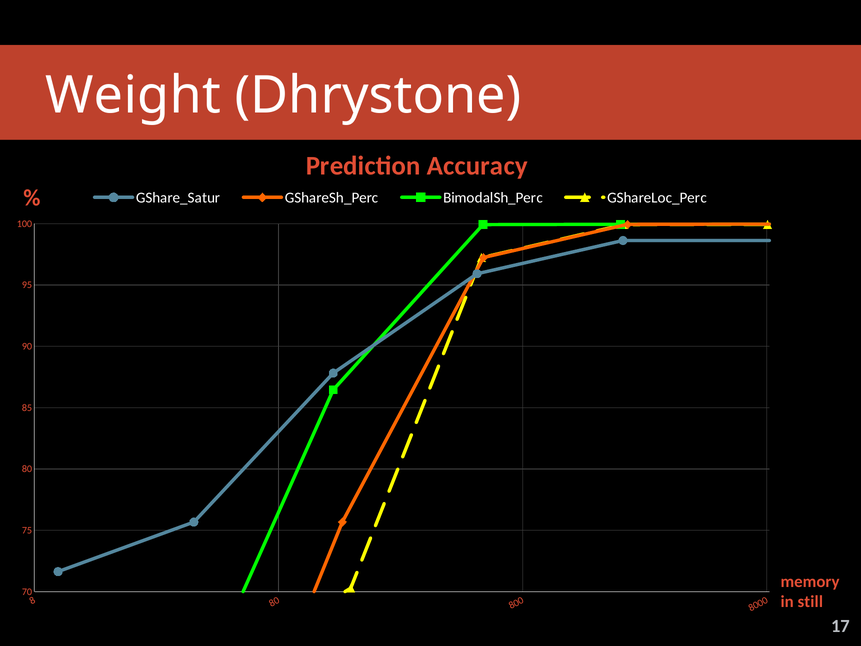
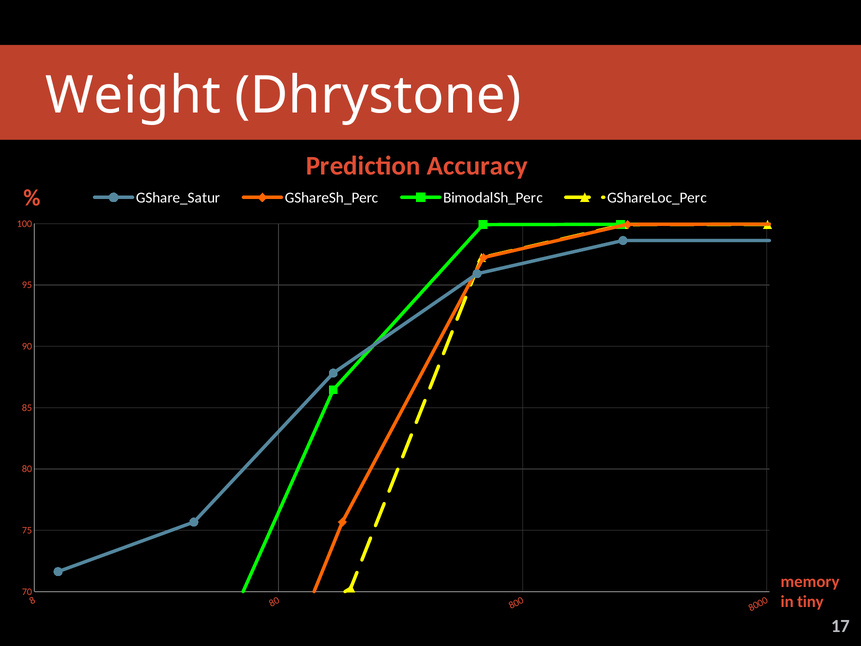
still: still -> tiny
